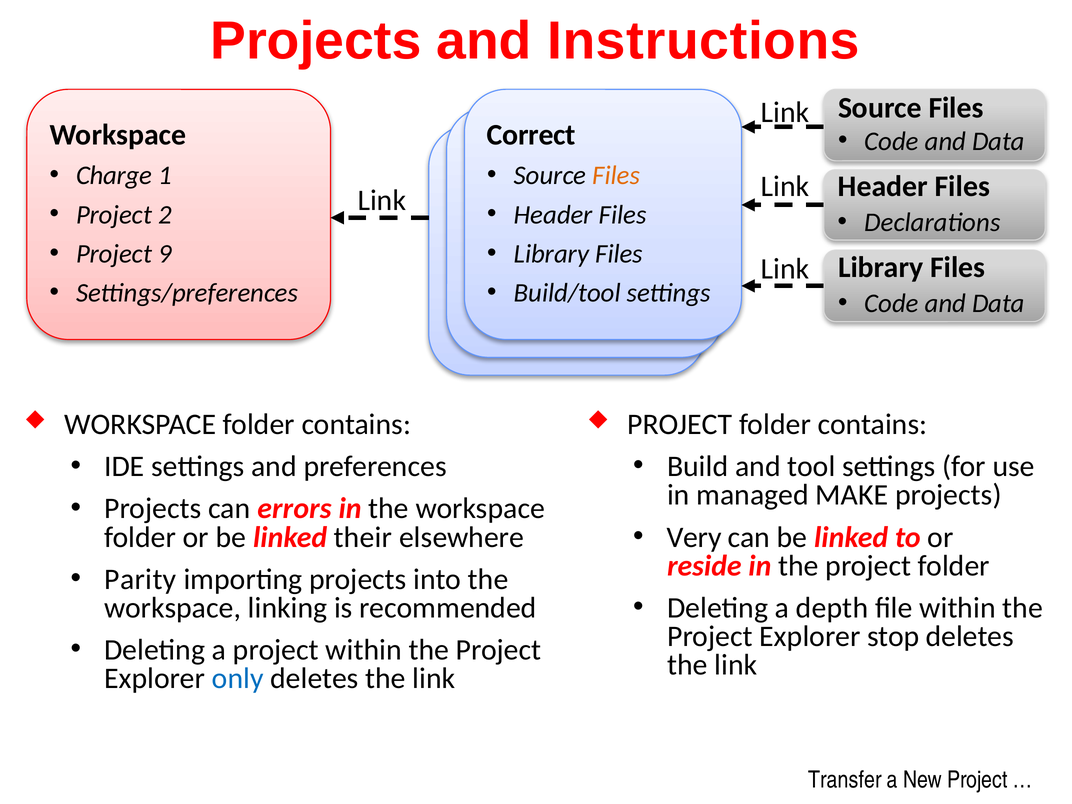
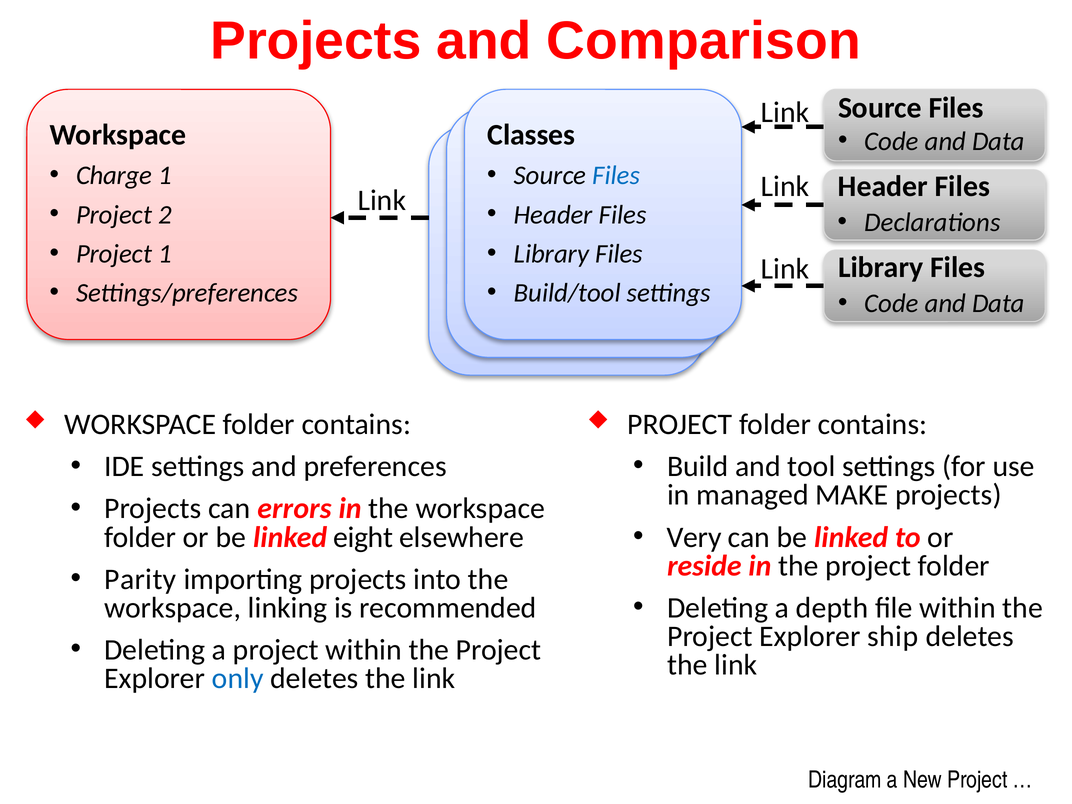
Instructions: Instructions -> Comparison
Correct: Correct -> Classes
Files at (616, 176) colour: orange -> blue
Project 9: 9 -> 1
their: their -> eight
stop: stop -> ship
Transfer: Transfer -> Diagram
